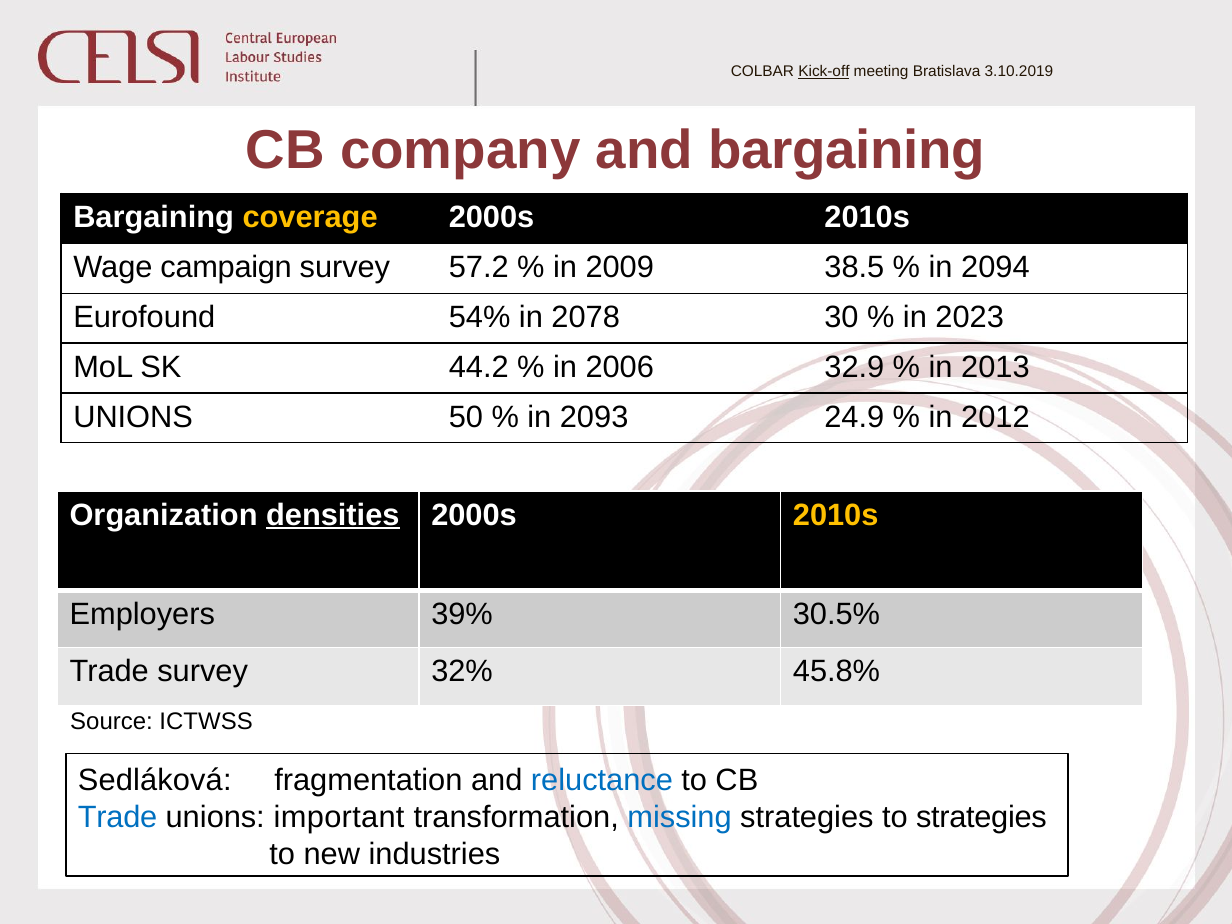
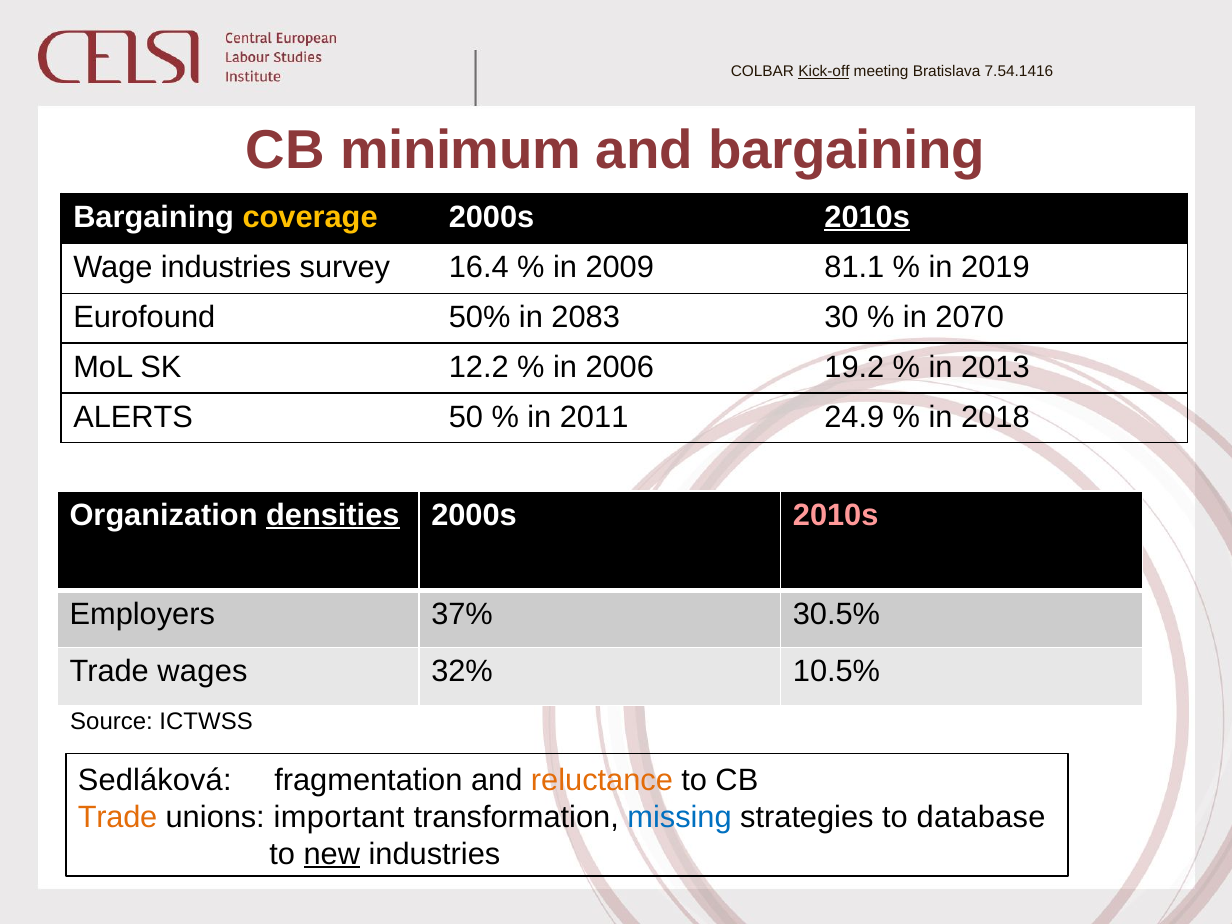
3.10.2019: 3.10.2019 -> 7.54.1416
company: company -> minimum
2010s at (867, 217) underline: none -> present
Wage campaign: campaign -> industries
57.2: 57.2 -> 16.4
38.5: 38.5 -> 81.1
2094: 2094 -> 2019
54%: 54% -> 50%
2078: 2078 -> 2083
2023: 2023 -> 2070
44.2: 44.2 -> 12.2
32.9: 32.9 -> 19.2
UNIONS at (133, 417): UNIONS -> ALERTS
2093: 2093 -> 2011
2012: 2012 -> 2018
2010s at (836, 515) colour: yellow -> pink
39%: 39% -> 37%
Trade survey: survey -> wages
45.8%: 45.8% -> 10.5%
reluctance colour: blue -> orange
Trade at (118, 817) colour: blue -> orange
to strategies: strategies -> database
new underline: none -> present
